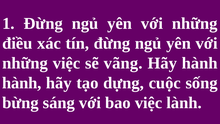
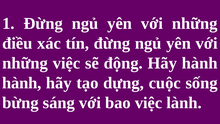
vãng: vãng -> động
